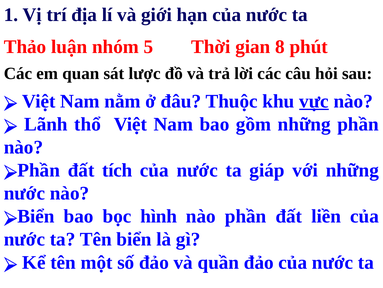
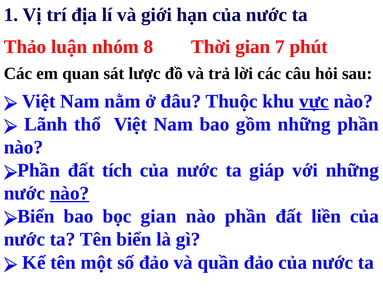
5: 5 -> 8
8: 8 -> 7
nào at (70, 193) underline: none -> present
bọc hình: hình -> gian
